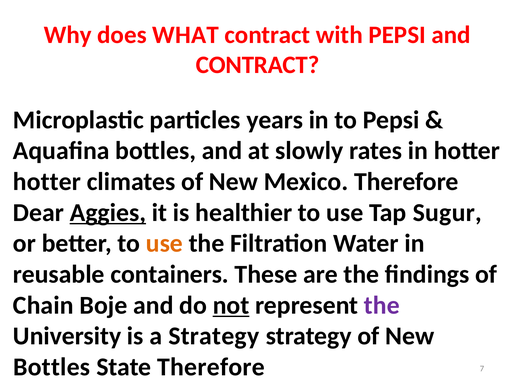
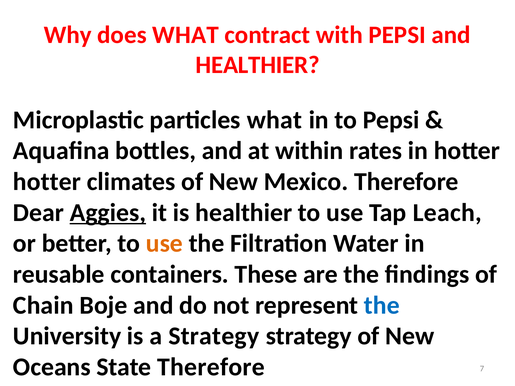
CONTRACT at (258, 65): CONTRACT -> HEALTHIER
particles years: years -> what
slowly: slowly -> within
Sugur: Sugur -> Leach
not underline: present -> none
the at (382, 305) colour: purple -> blue
Bottles at (52, 367): Bottles -> Oceans
